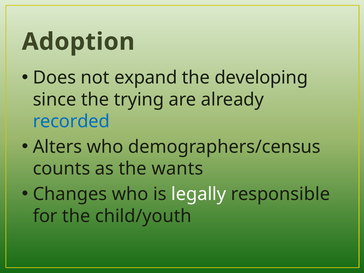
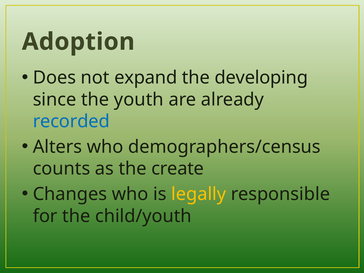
trying: trying -> youth
wants: wants -> create
legally colour: white -> yellow
